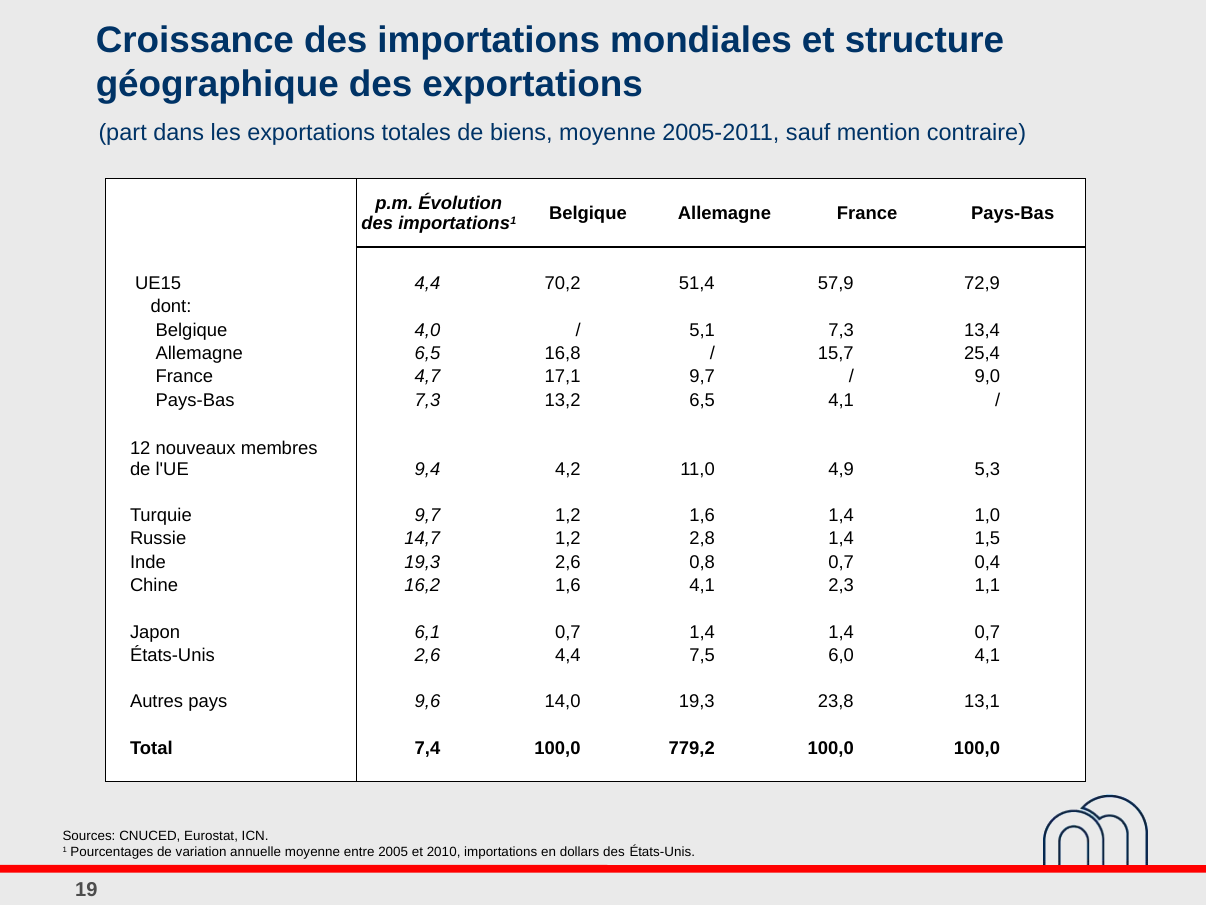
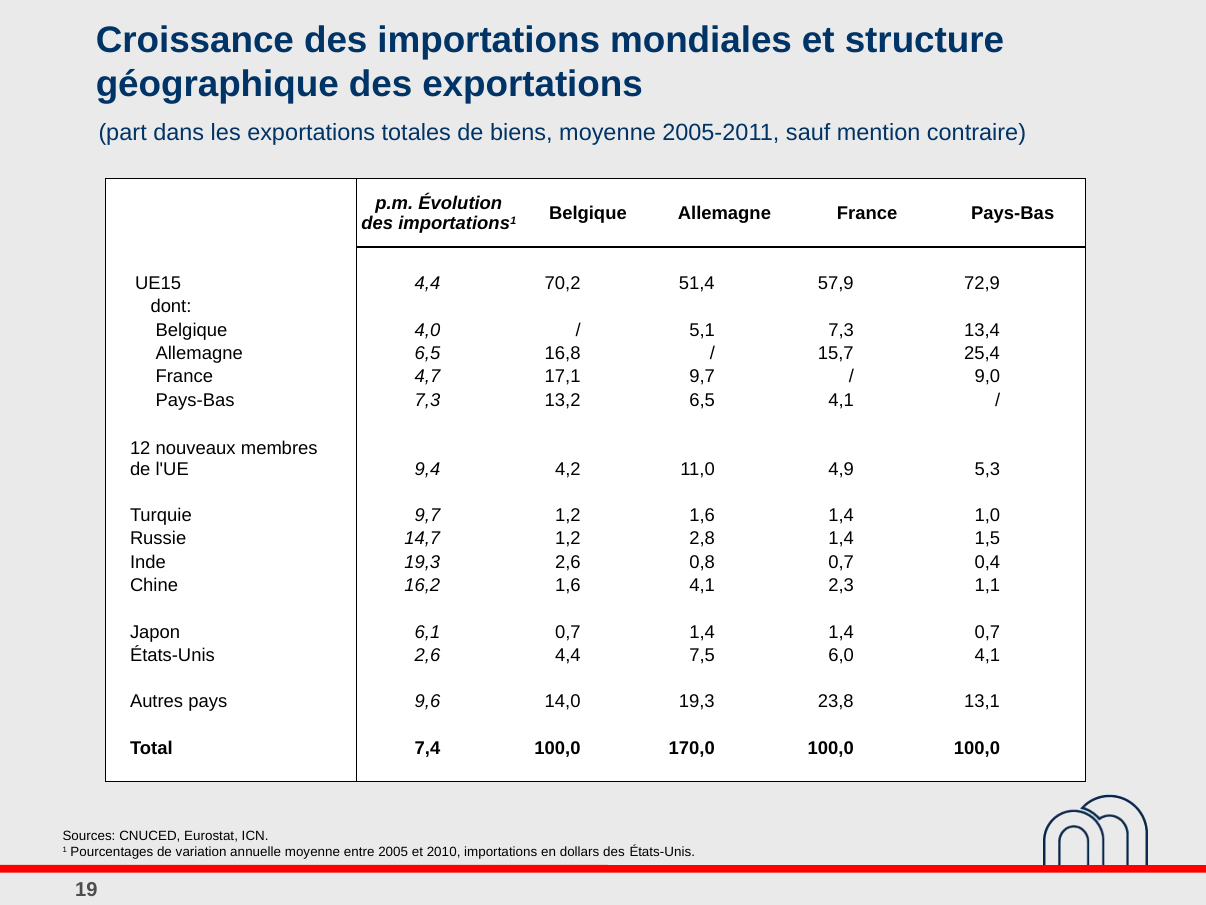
779,2: 779,2 -> 170,0
